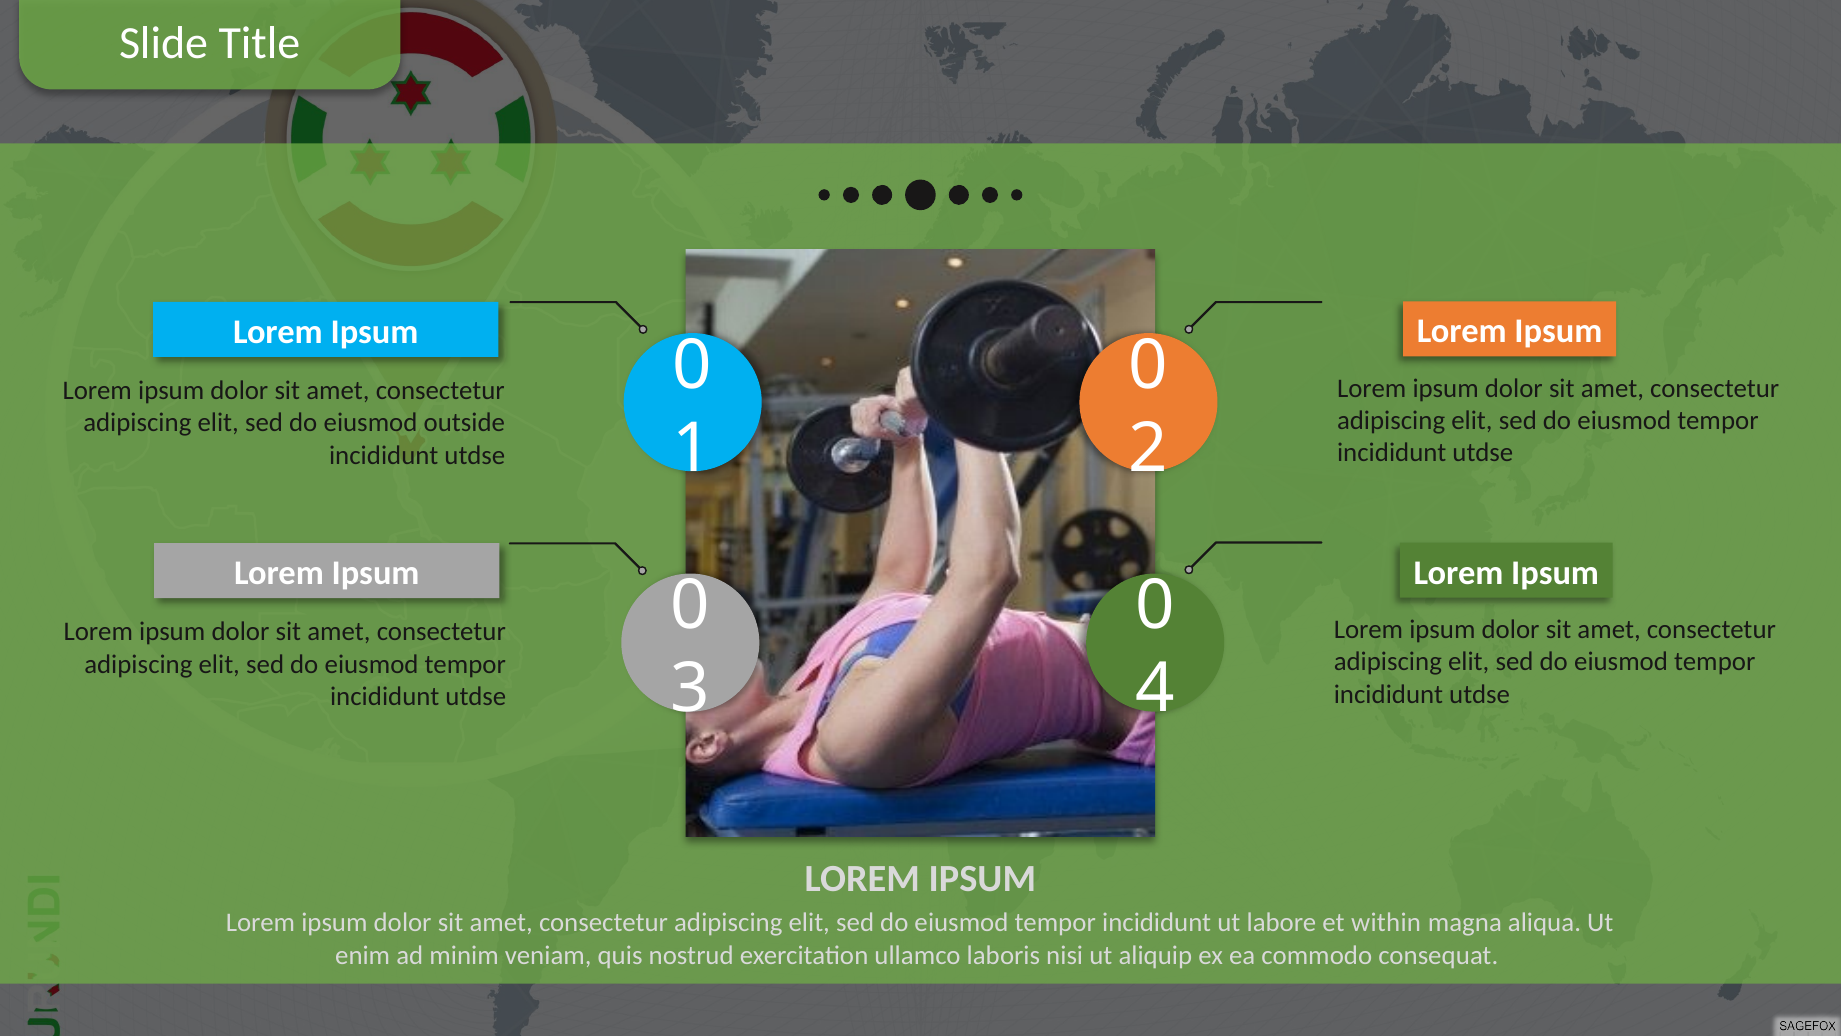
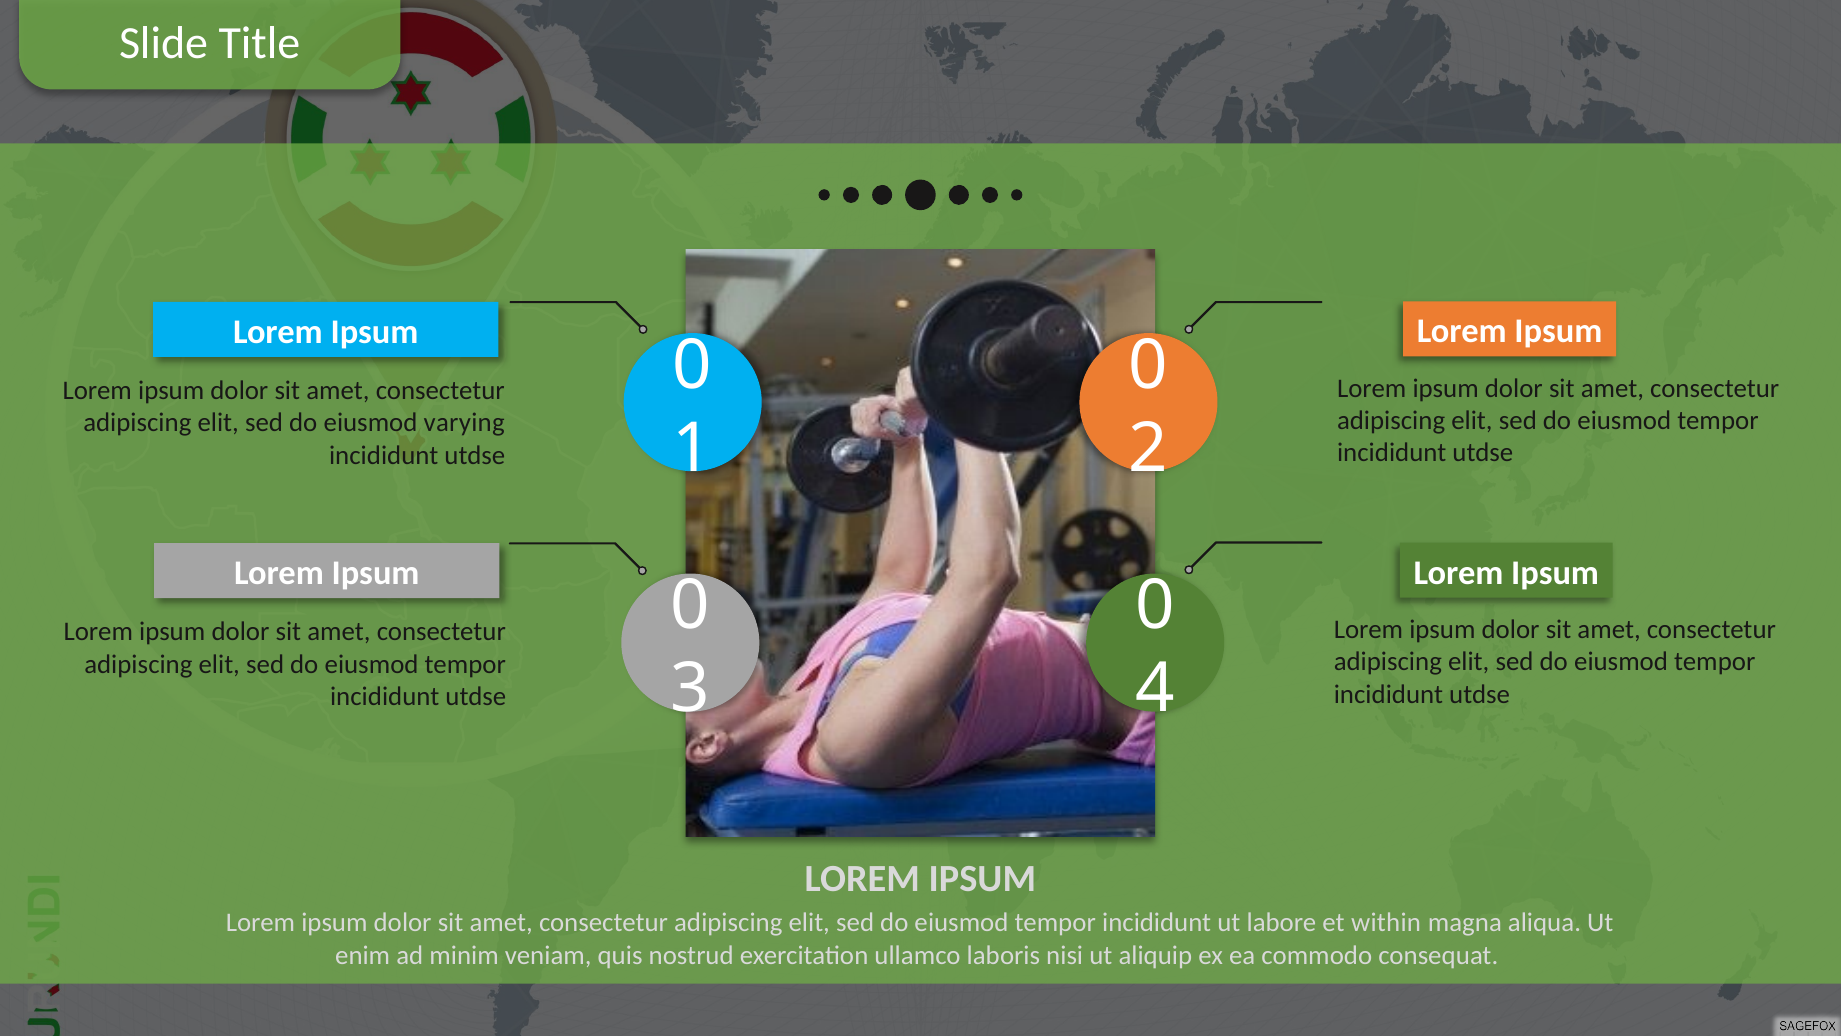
outside: outside -> varying
